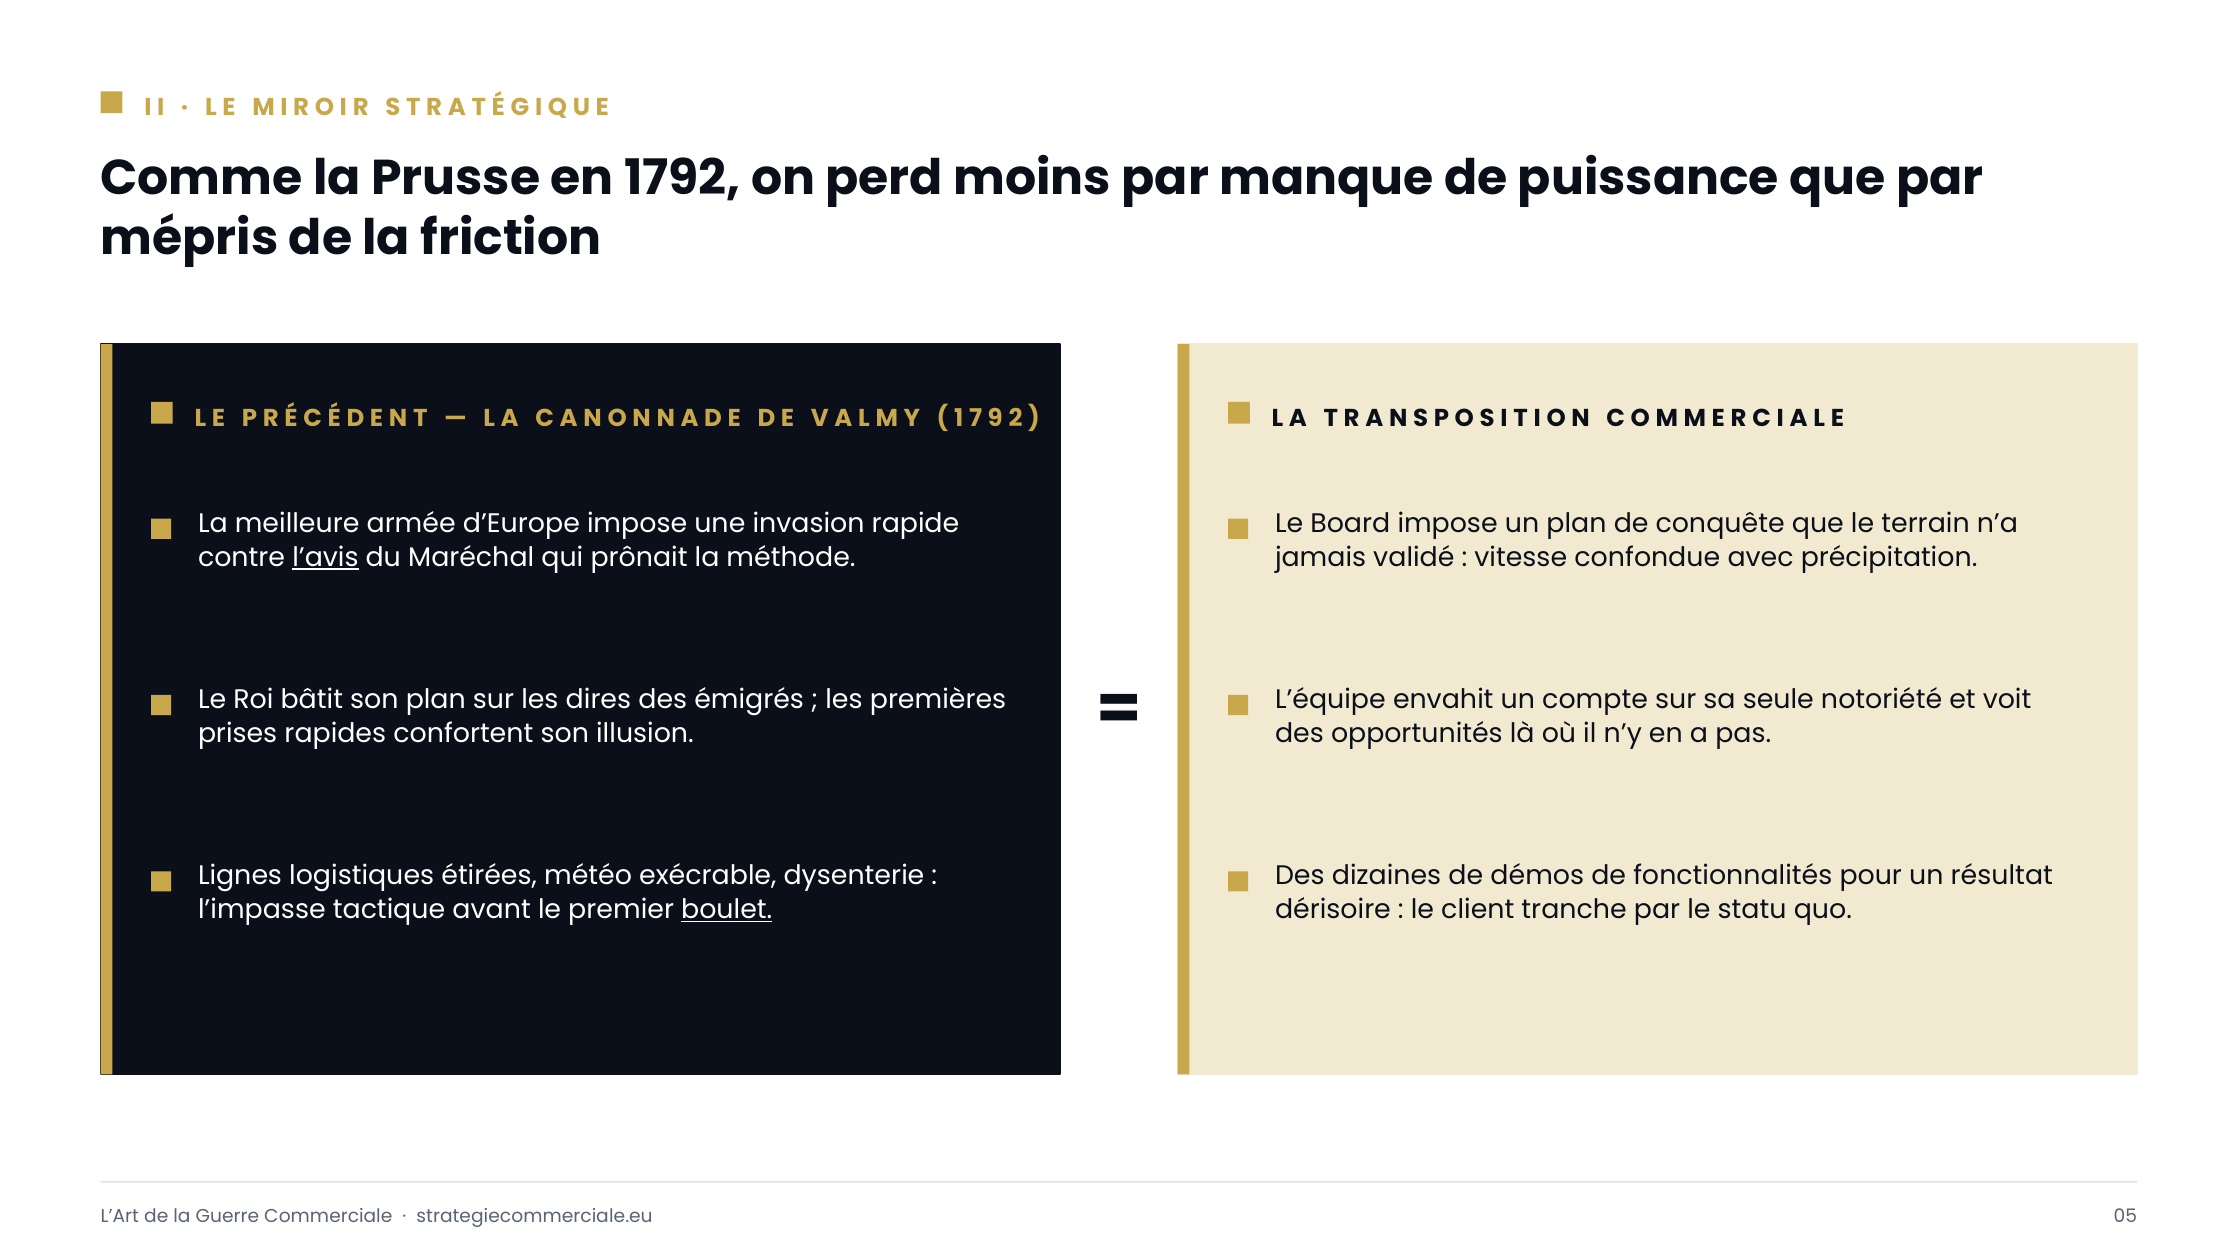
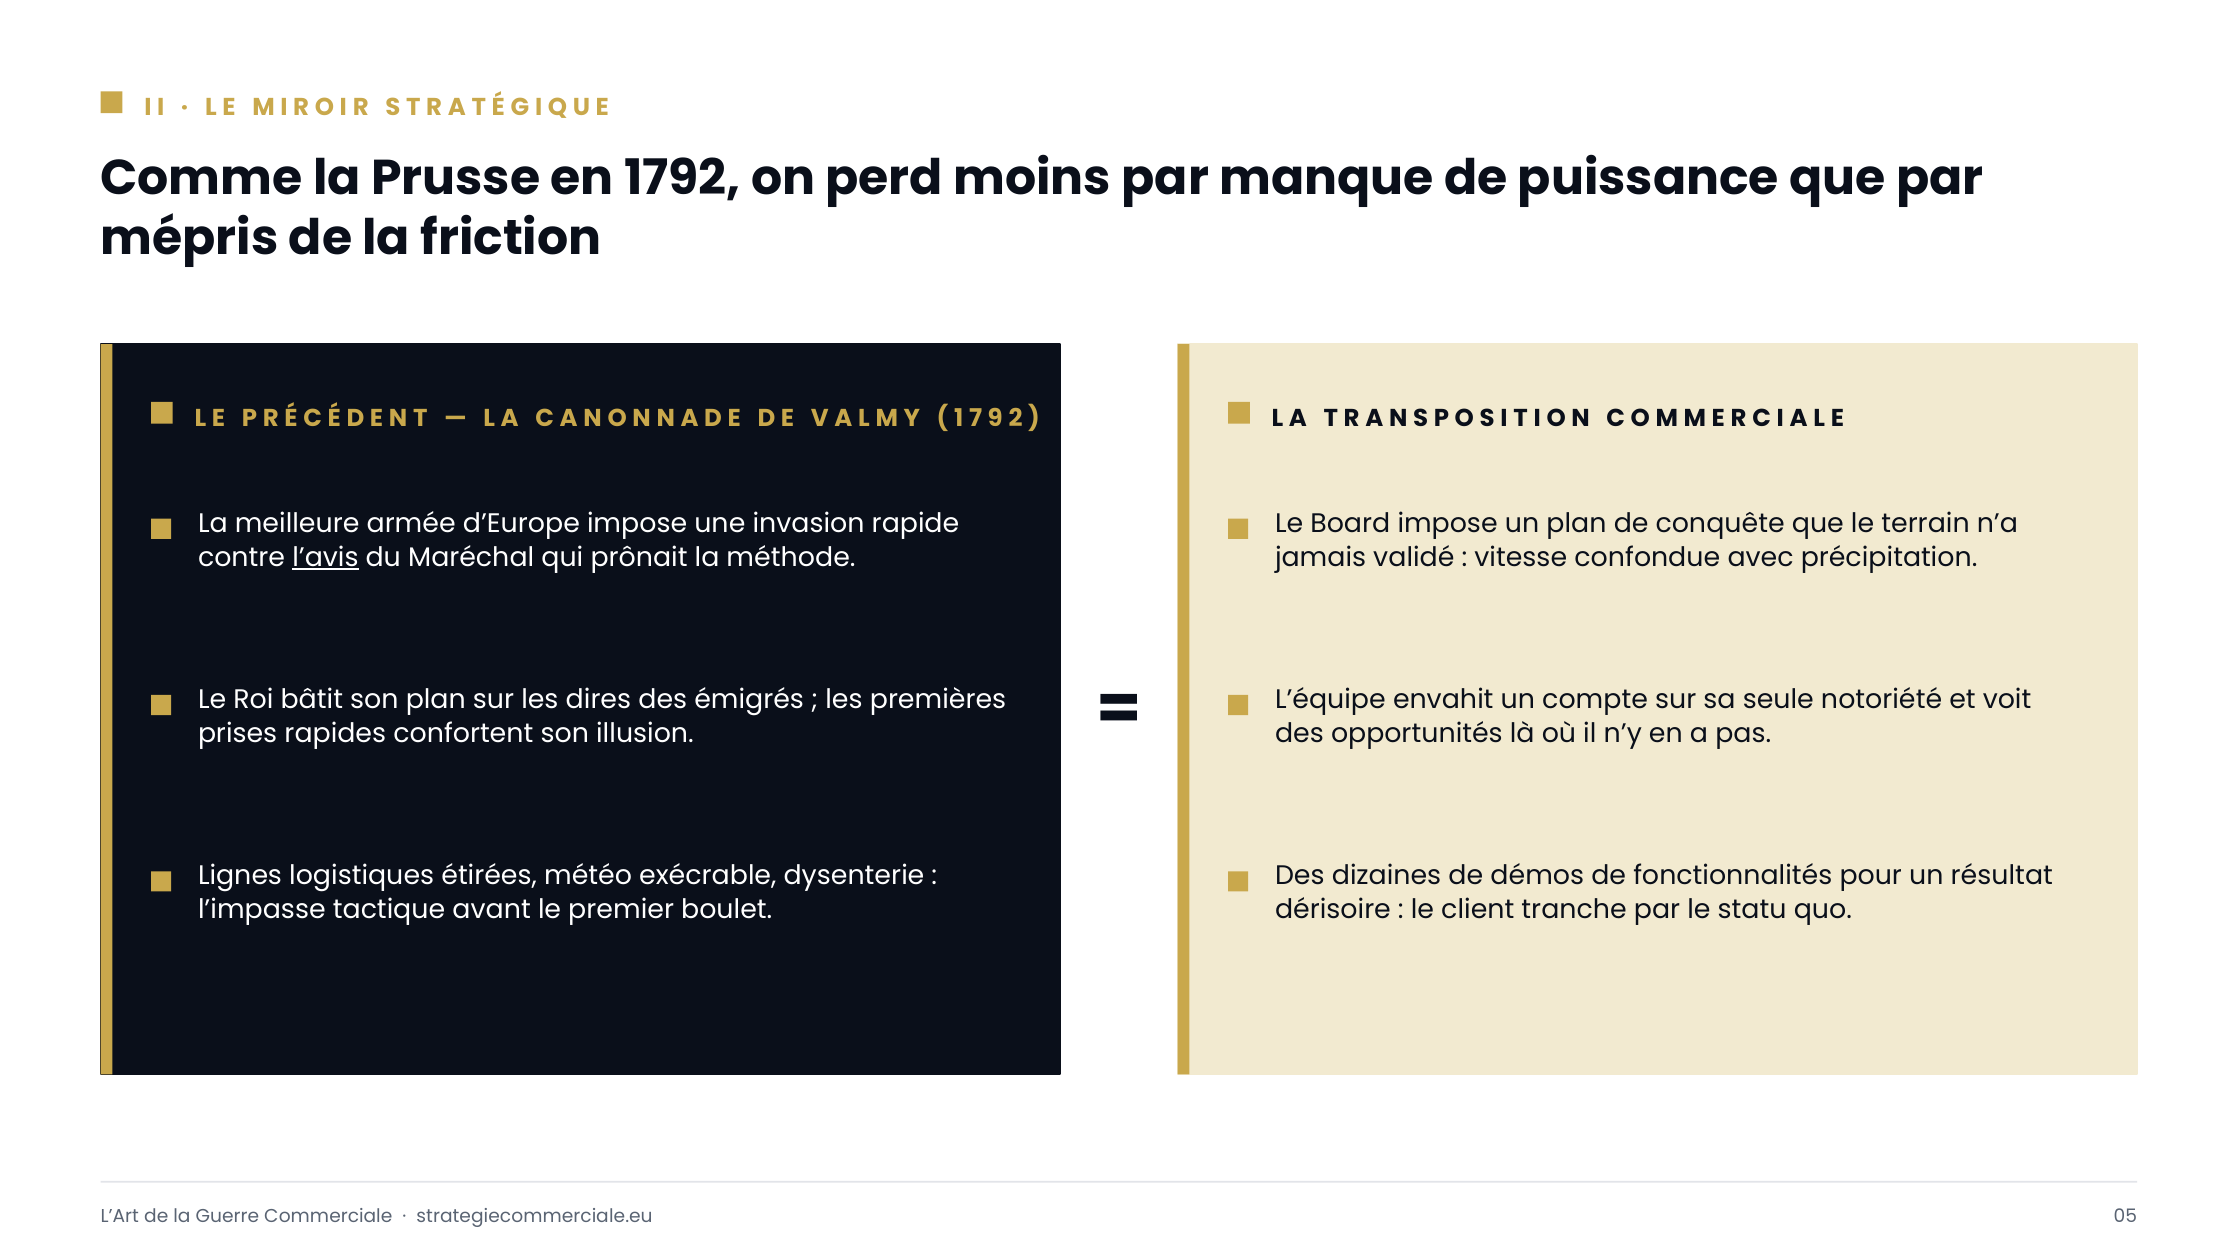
boulet underline: present -> none
